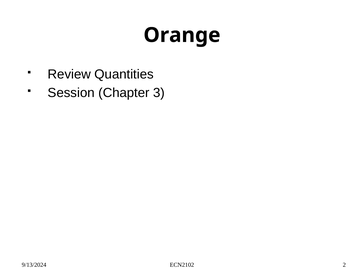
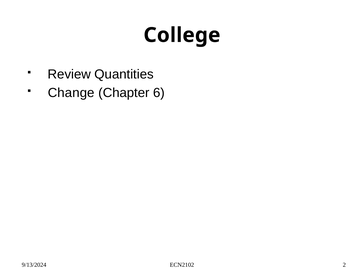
Orange: Orange -> College
Session: Session -> Change
3: 3 -> 6
